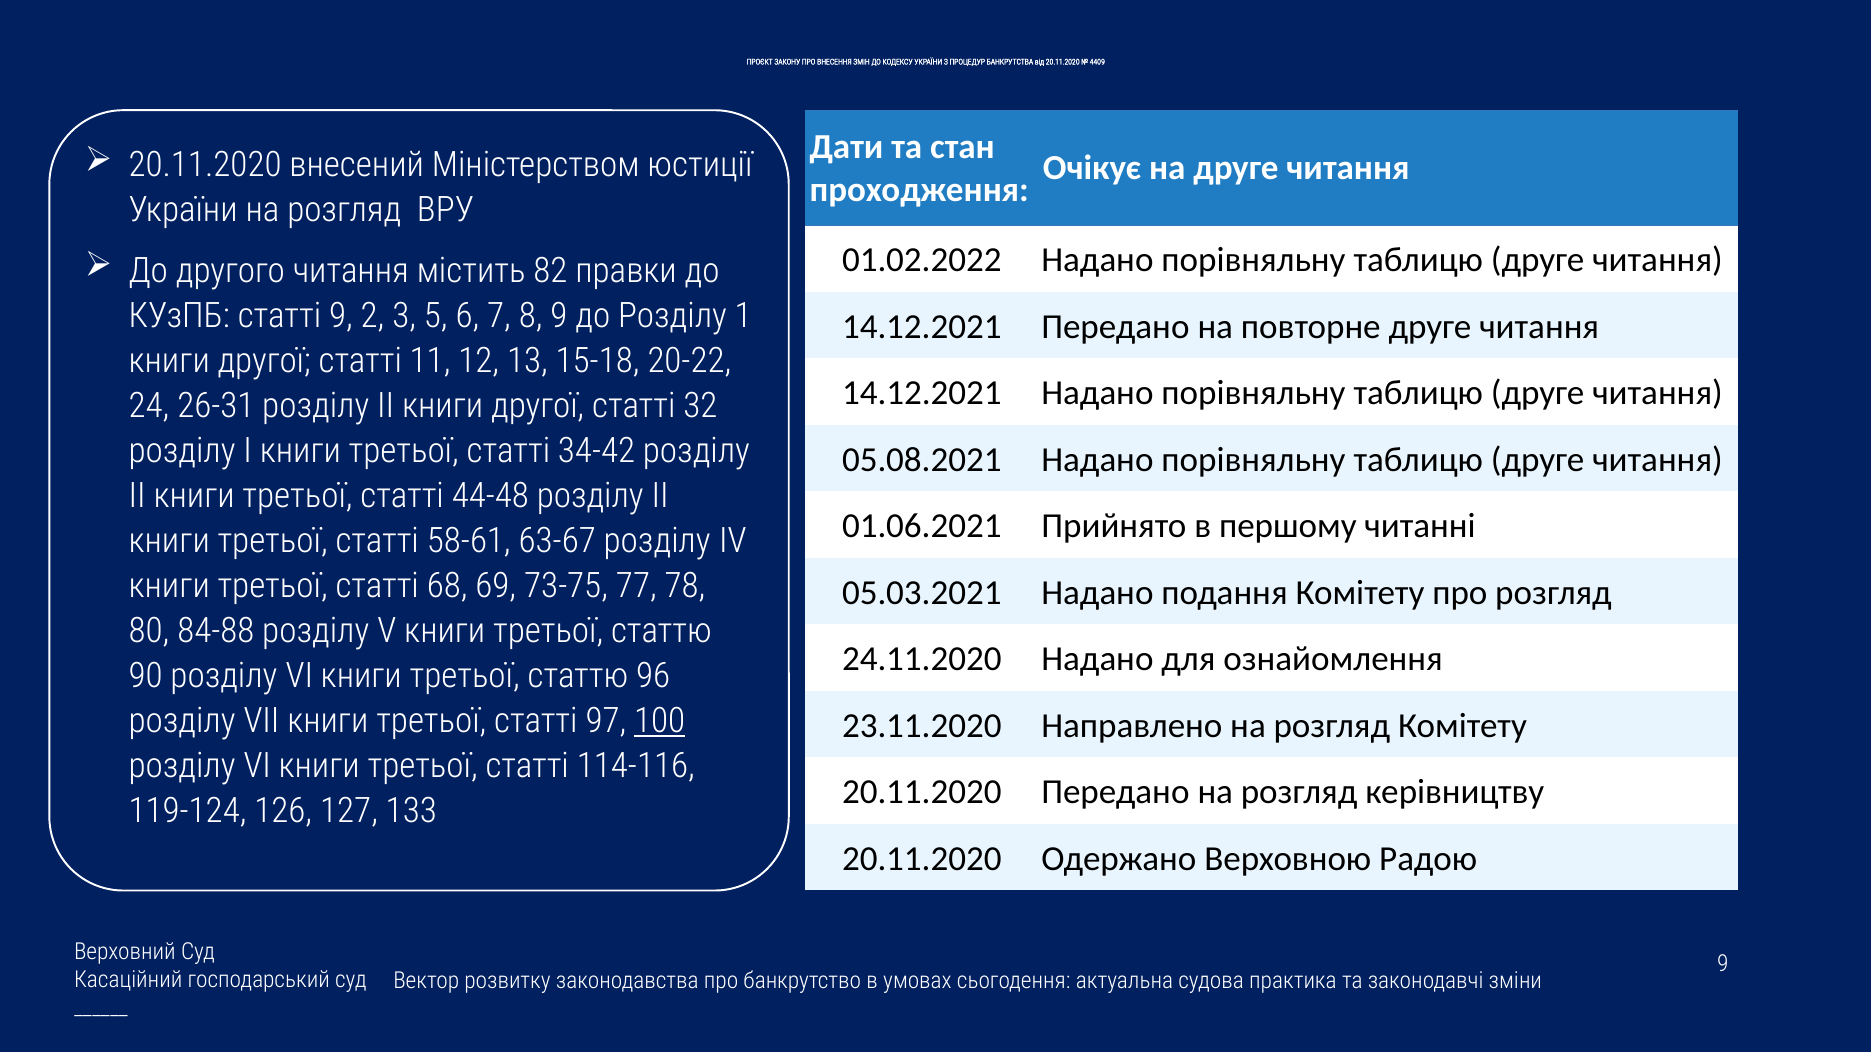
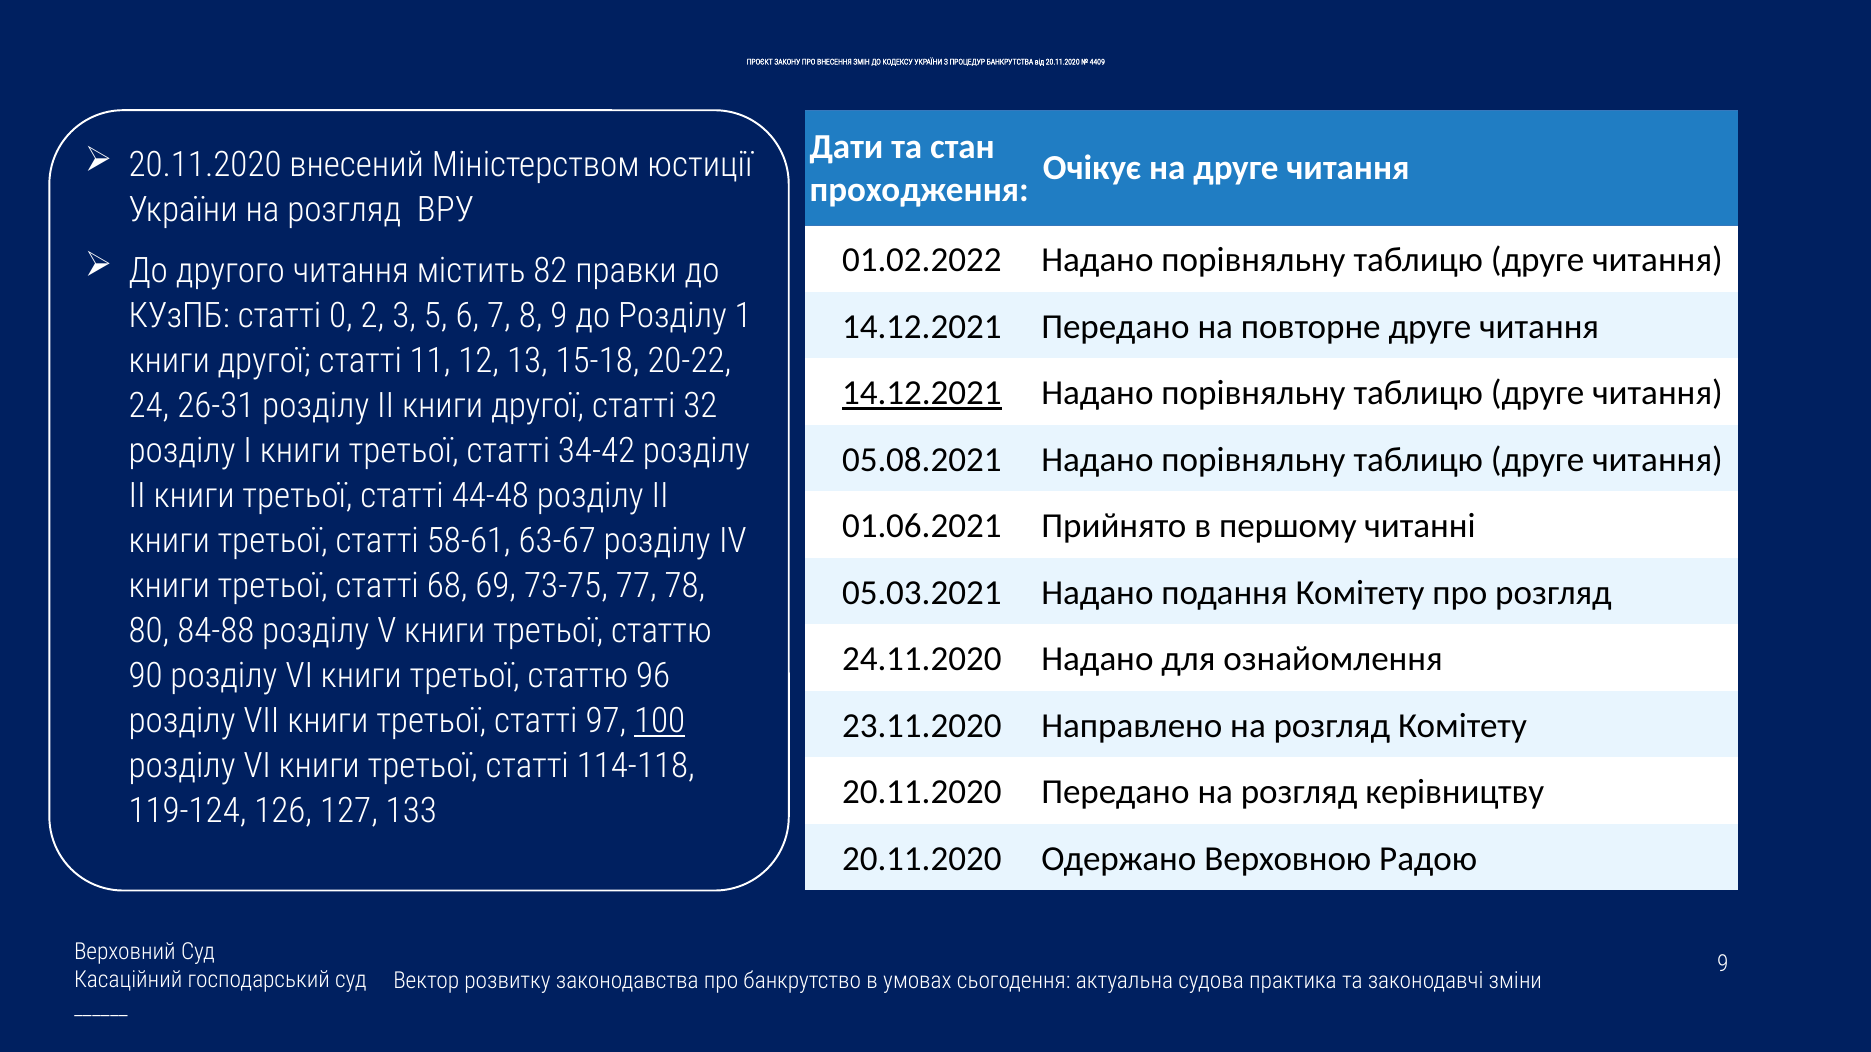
статті 9: 9 -> 0
14.12.2021 at (922, 394) underline: none -> present
114-116: 114-116 -> 114-118
